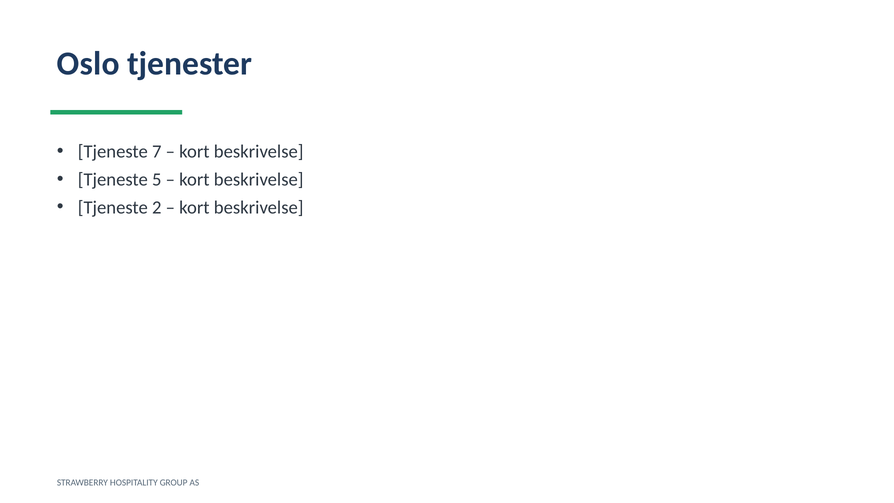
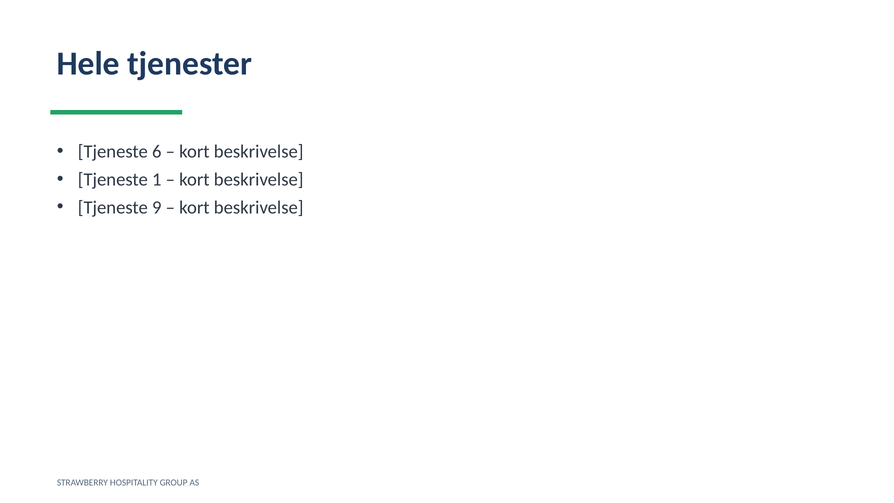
Oslo: Oslo -> Hele
7: 7 -> 6
5: 5 -> 1
2: 2 -> 9
